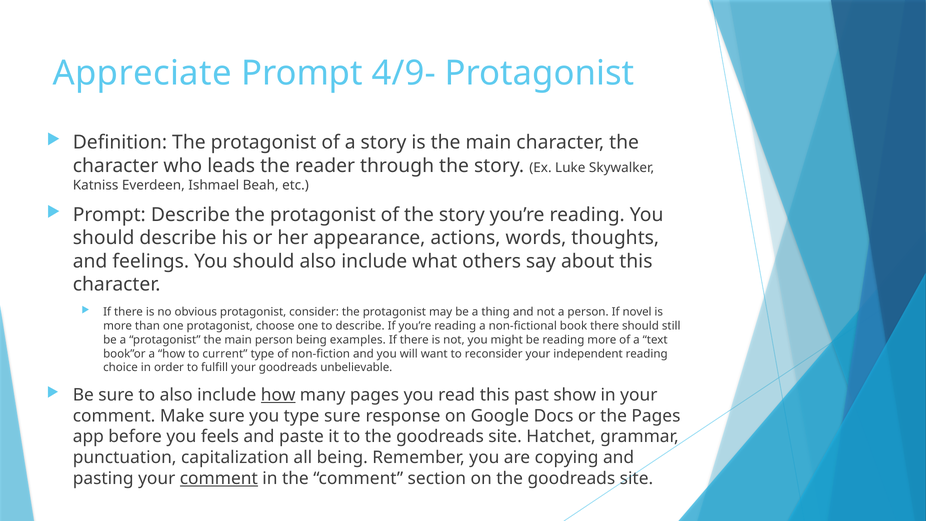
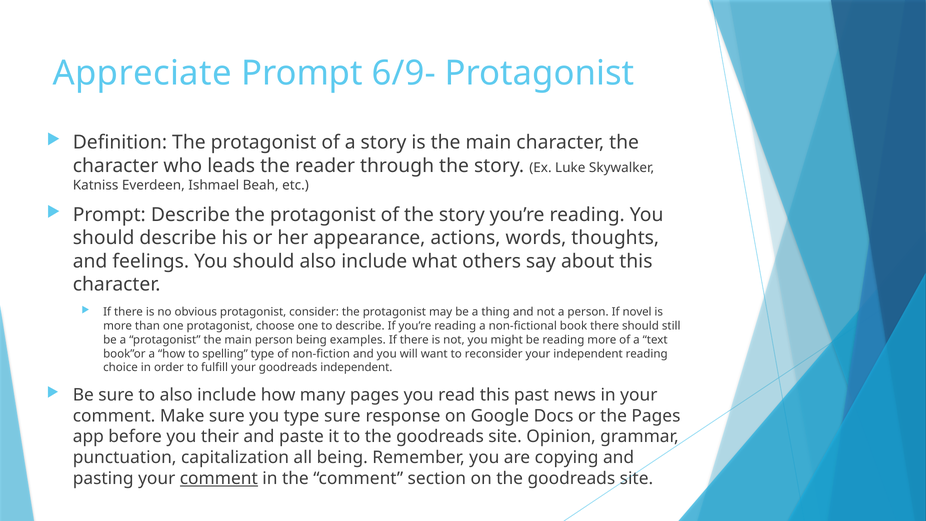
4/9-: 4/9- -> 6/9-
current: current -> spelling
goodreads unbelievable: unbelievable -> independent
how at (278, 395) underline: present -> none
show: show -> news
feels: feels -> their
Hatchet: Hatchet -> Opinion
